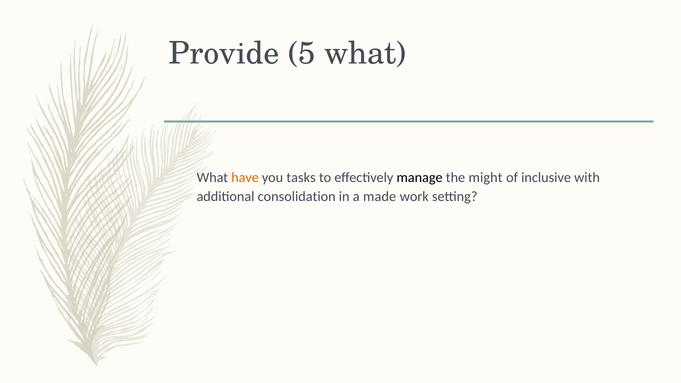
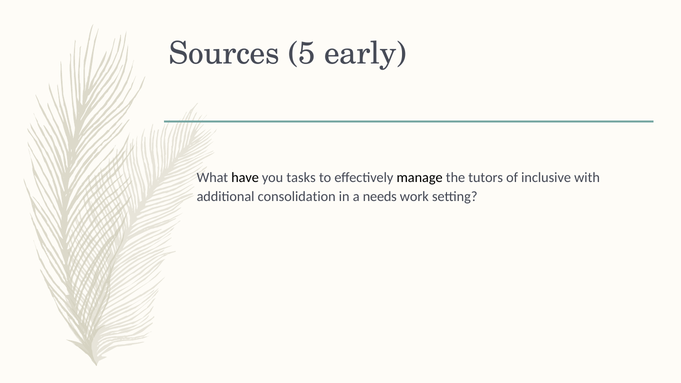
Provide: Provide -> Sources
5 what: what -> early
have colour: orange -> black
might: might -> tutors
made: made -> needs
